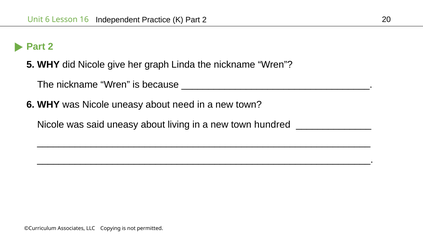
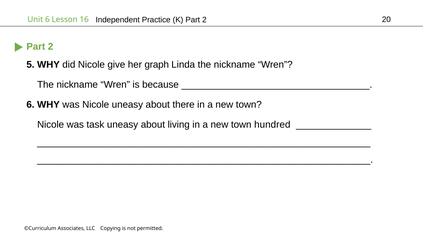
need: need -> there
said: said -> task
